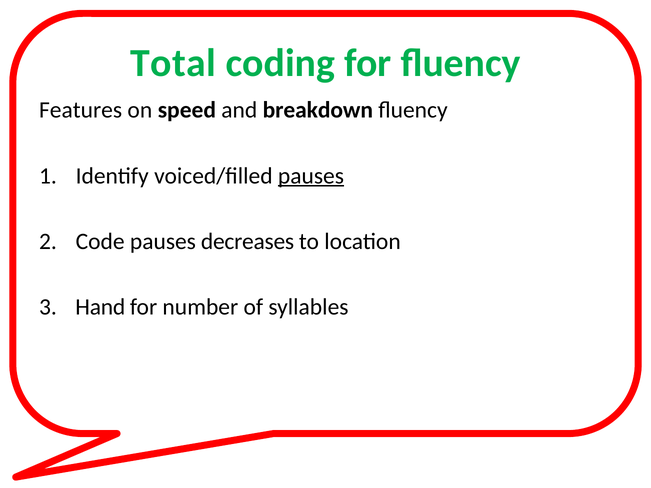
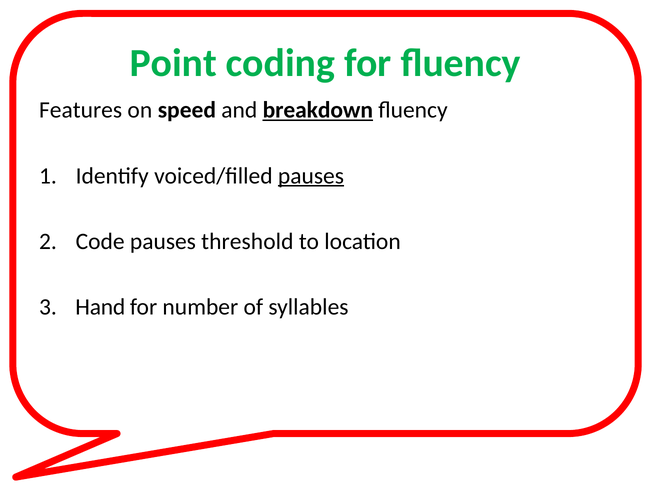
Total: Total -> Point
breakdown underline: none -> present
decreases: decreases -> threshold
